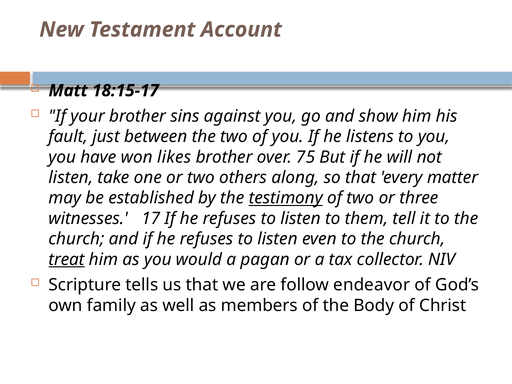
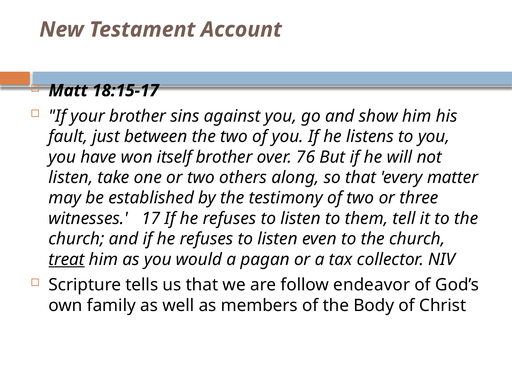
likes: likes -> itself
75: 75 -> 76
testimony underline: present -> none
